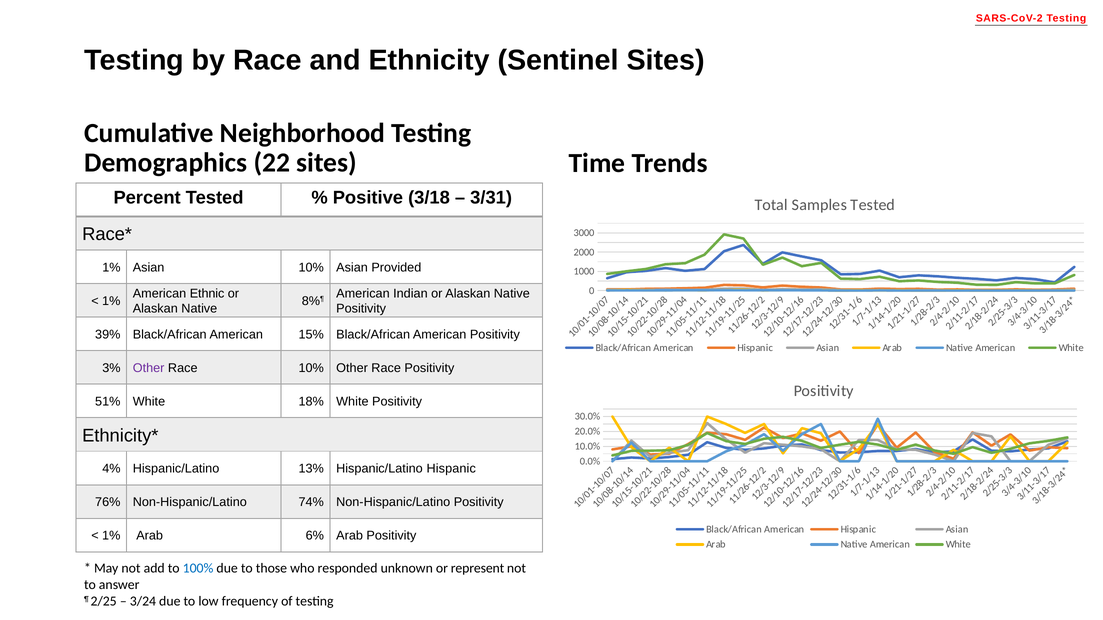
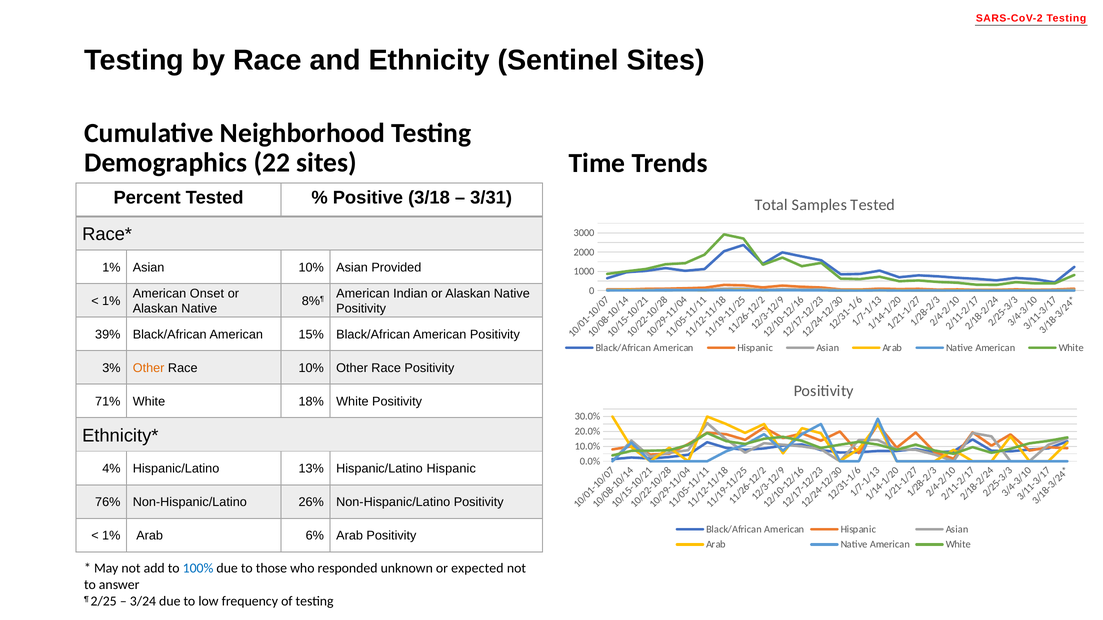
Ethnic: Ethnic -> Onset
Other at (149, 368) colour: purple -> orange
51%: 51% -> 71%
74%: 74% -> 26%
represent: represent -> expected
